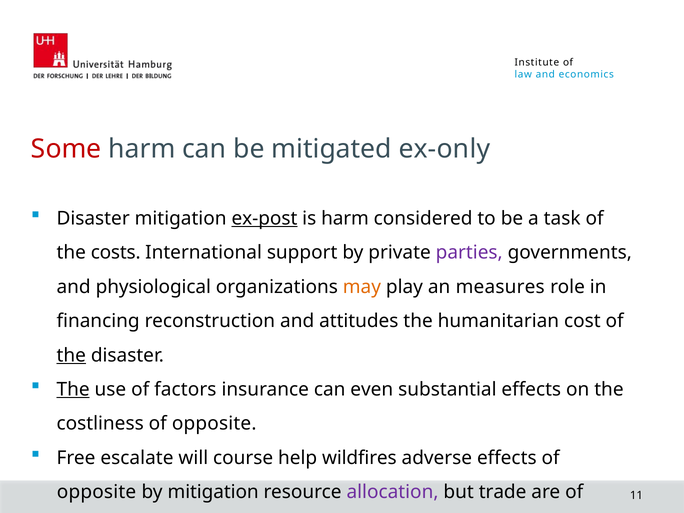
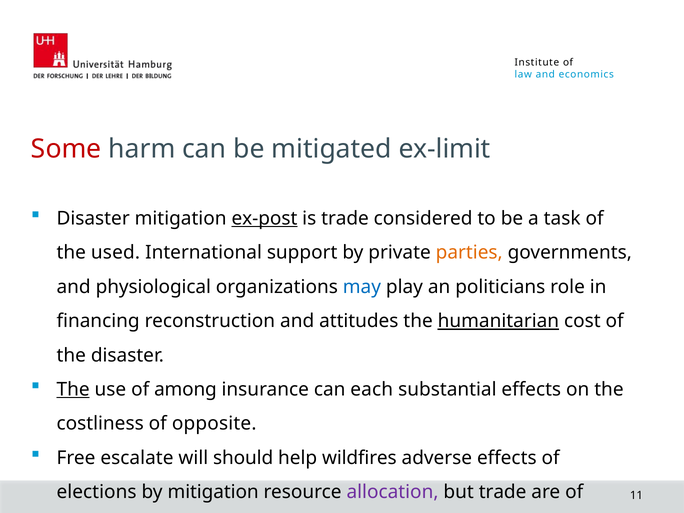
ex-only: ex-only -> ex-limit
is harm: harm -> trade
costs: costs -> used
parties colour: purple -> orange
may colour: orange -> blue
measures: measures -> politicians
humanitarian underline: none -> present
the at (71, 355) underline: present -> none
factors: factors -> among
even: even -> each
will course: course -> should
opposite at (96, 492): opposite -> elections
